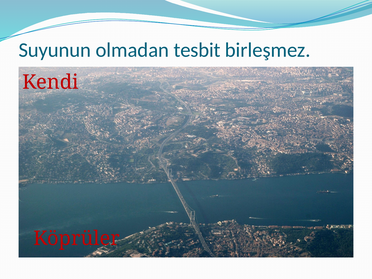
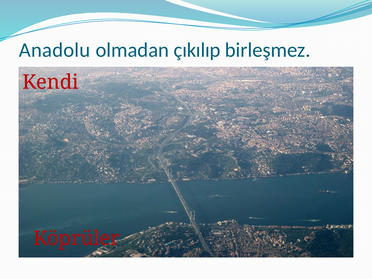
Suyunun: Suyunun -> Anadolu
tesbit: tesbit -> çıkılıp
